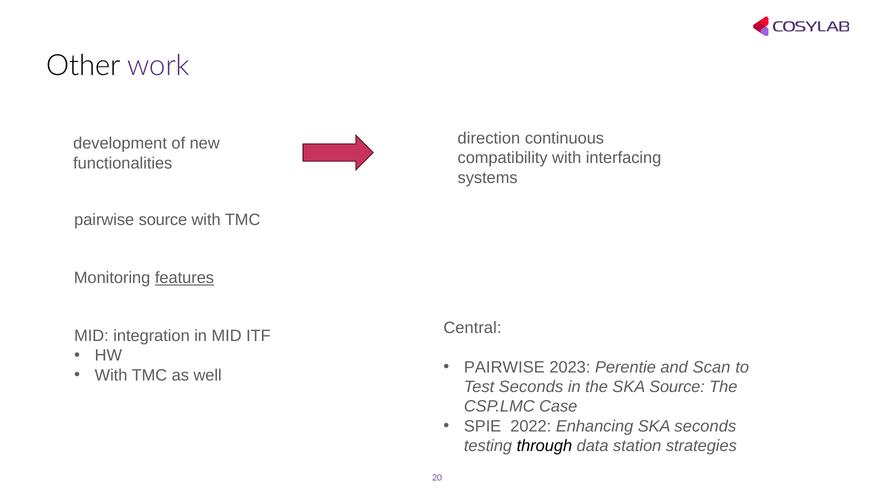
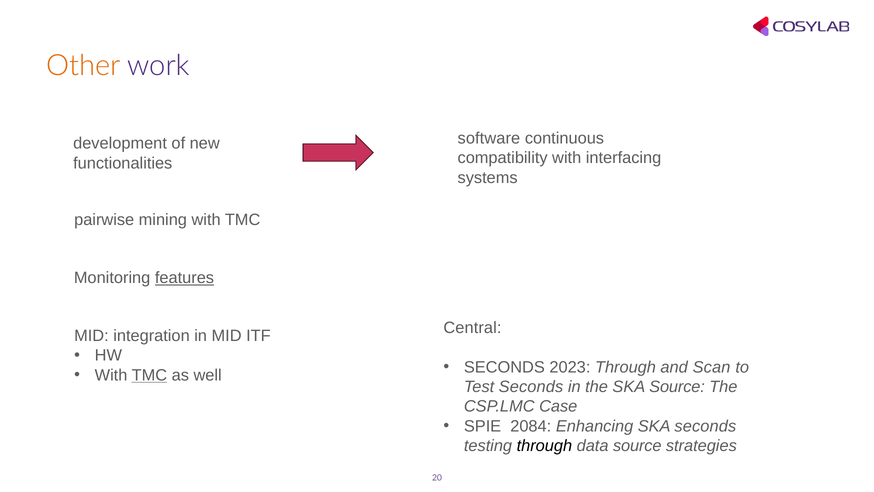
Other colour: black -> orange
direction: direction -> software
pairwise source: source -> mining
PAIRWISE at (504, 367): PAIRWISE -> SECONDS
2023 Perentie: Perentie -> Through
TMC at (149, 375) underline: none -> present
2022: 2022 -> 2084
data station: station -> source
